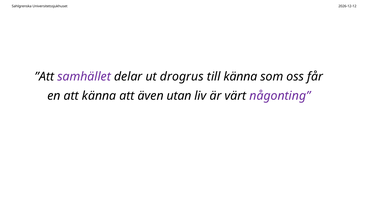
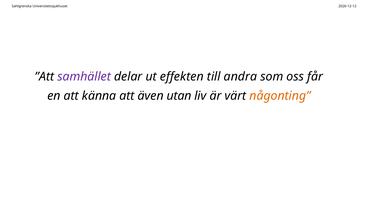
drogrus: drogrus -> effekten
till känna: känna -> andra
någonting colour: purple -> orange
